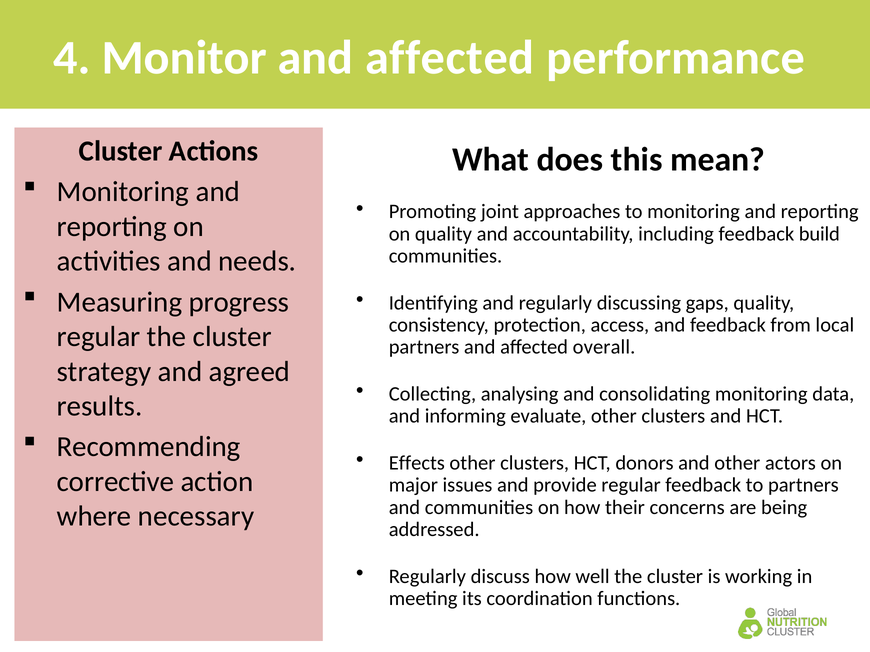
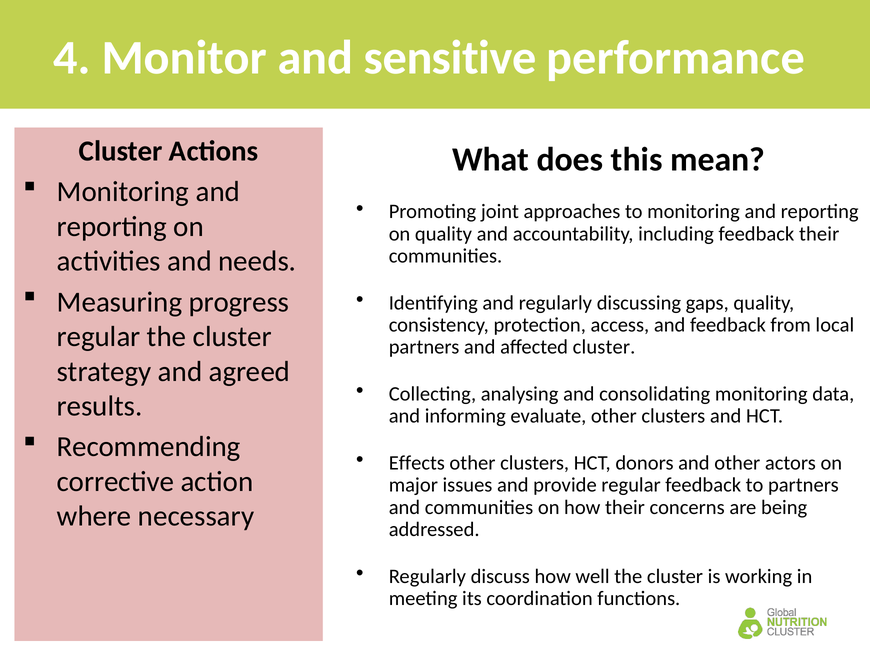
Monitor and affected: affected -> sensitive
feedback build: build -> their
affected overall: overall -> cluster
